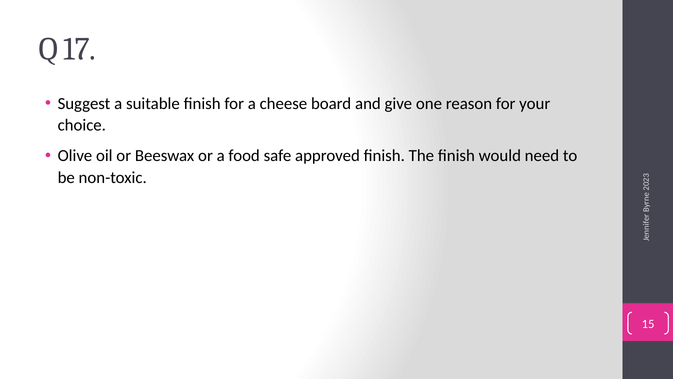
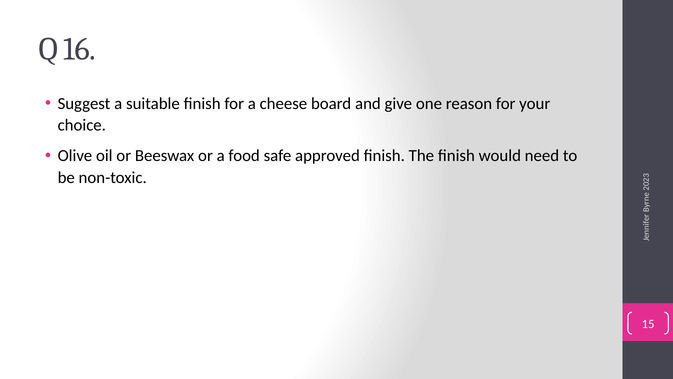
17: 17 -> 16
